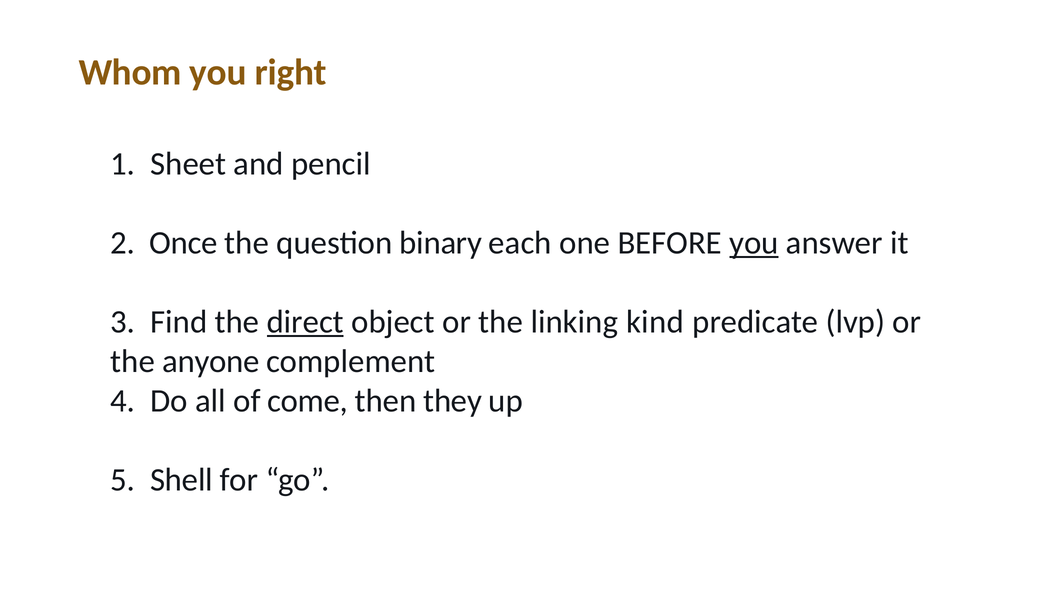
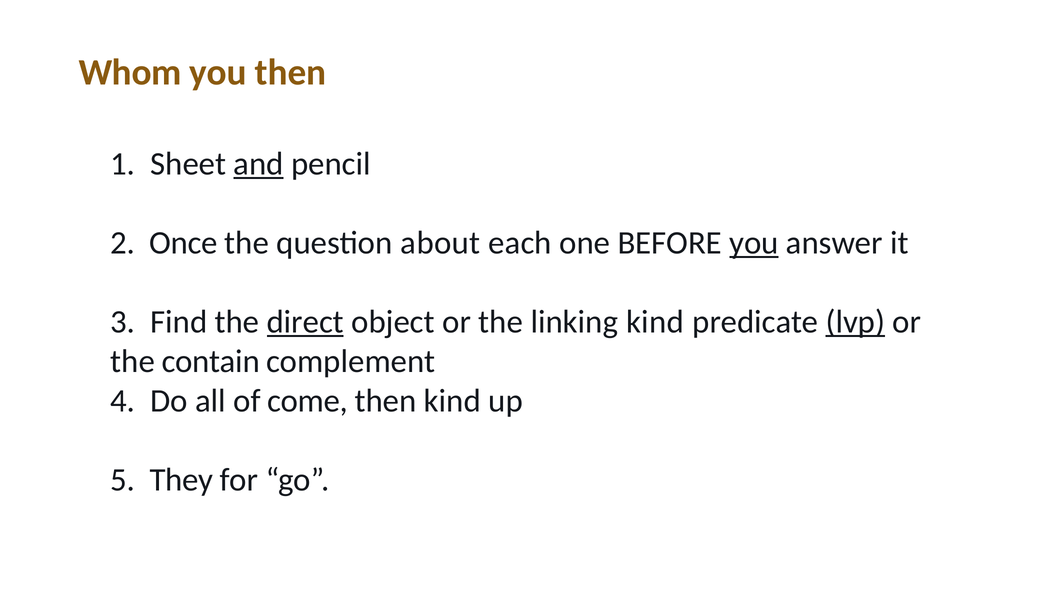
you right: right -> then
and underline: none -> present
binary: binary -> about
lvp underline: none -> present
anyone: anyone -> contain
then they: they -> kind
Shell: Shell -> They
